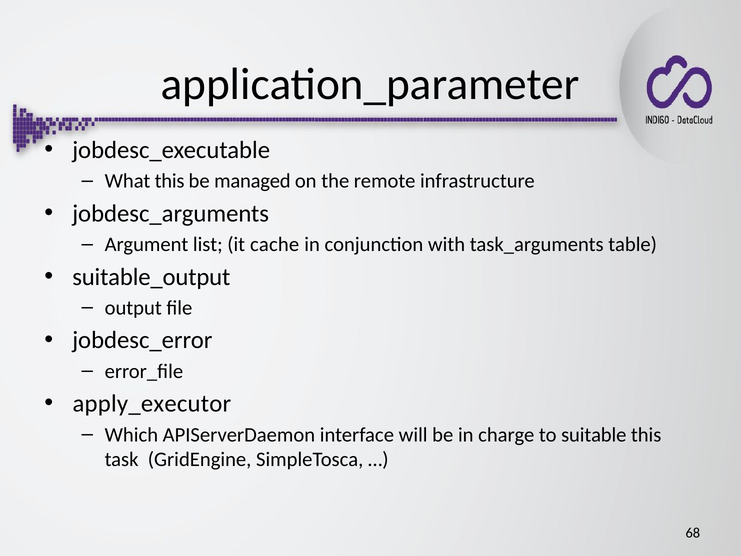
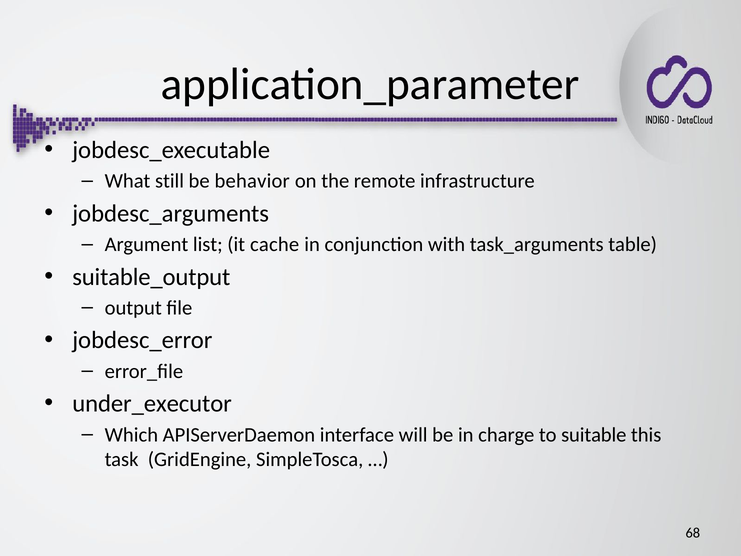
What this: this -> still
managed: managed -> behavior
apply_executor: apply_executor -> under_executor
